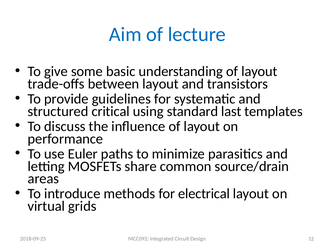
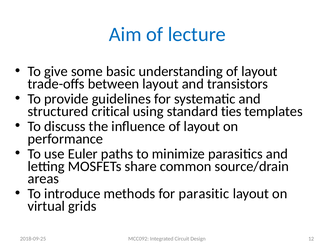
last: last -> ties
electrical: electrical -> parasitic
